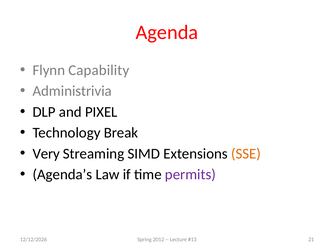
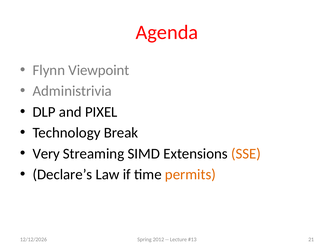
Capability: Capability -> Viewpoint
Agenda’s: Agenda’s -> Declare’s
permits colour: purple -> orange
